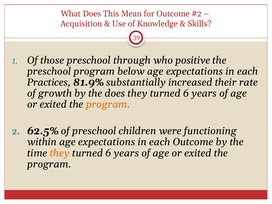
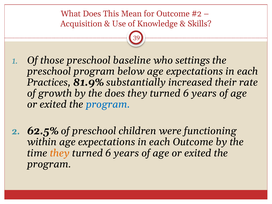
through: through -> baseline
positive: positive -> settings
program at (108, 104) colour: orange -> blue
